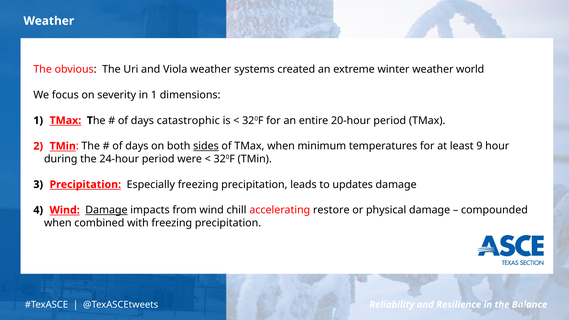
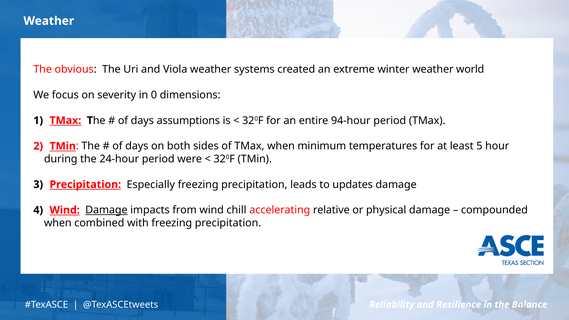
in 1: 1 -> 0
catastrophic: catastrophic -> assumptions
20-hour: 20-hour -> 94-hour
sides underline: present -> none
9: 9 -> 5
restore: restore -> relative
